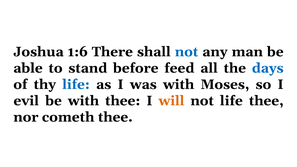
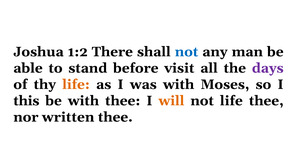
1:6: 1:6 -> 1:2
feed: feed -> visit
days colour: blue -> purple
life at (76, 84) colour: blue -> orange
evil: evil -> this
cometh: cometh -> written
